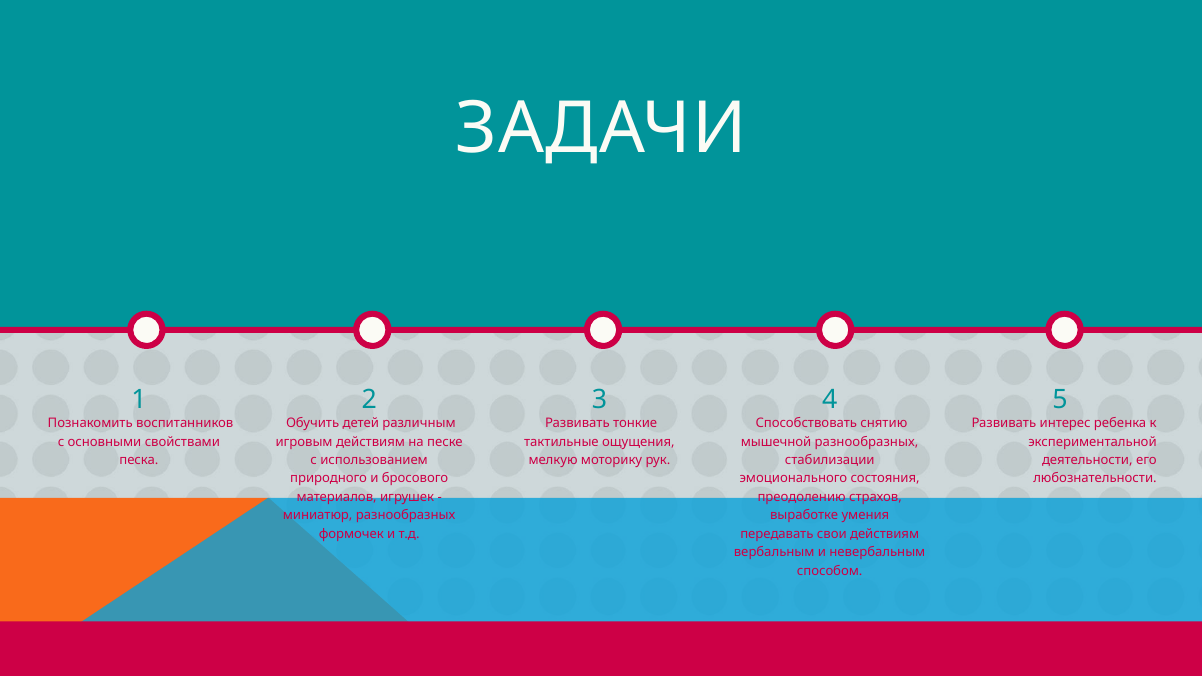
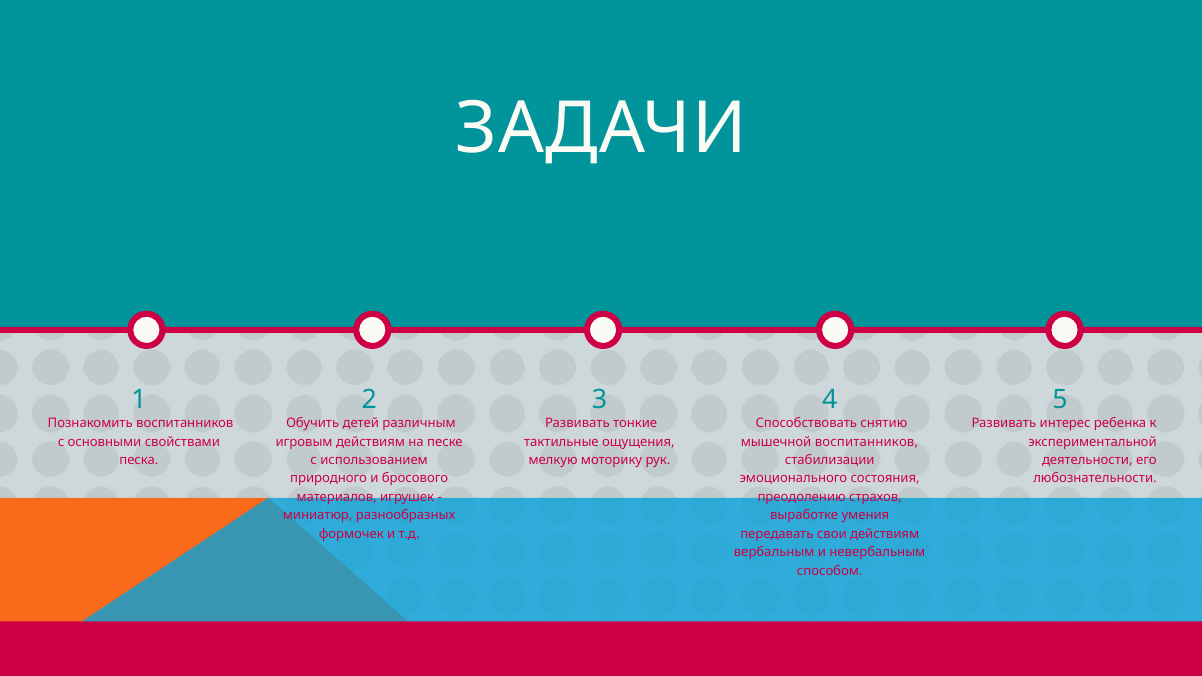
мышечной разнообразных: разнообразных -> воспитанников
